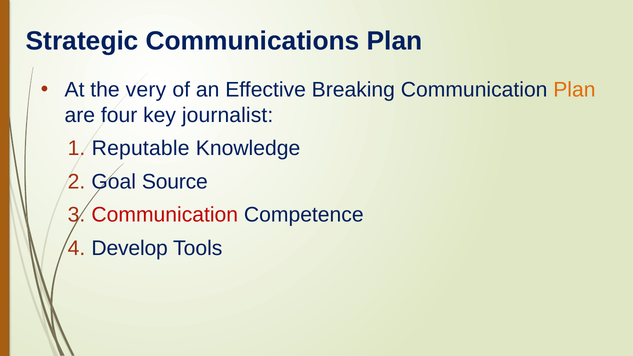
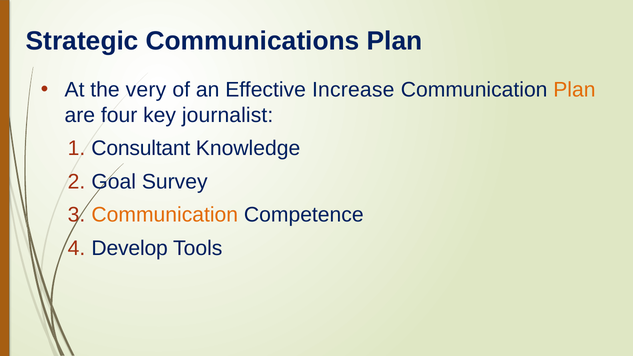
Breaking: Breaking -> Increase
Reputable: Reputable -> Consultant
Source: Source -> Survey
Communication at (165, 215) colour: red -> orange
